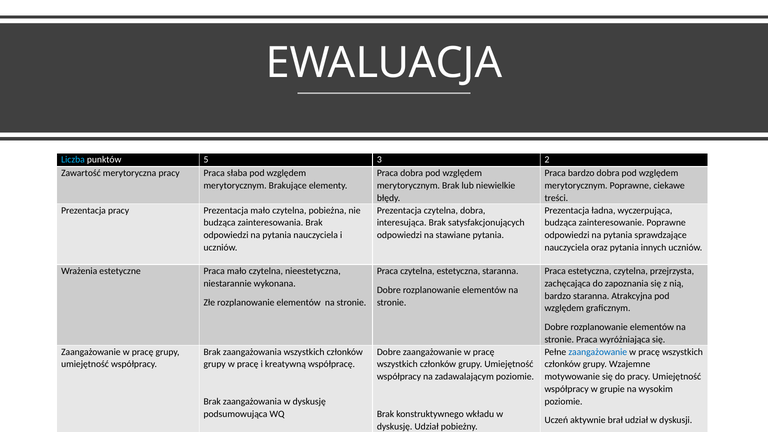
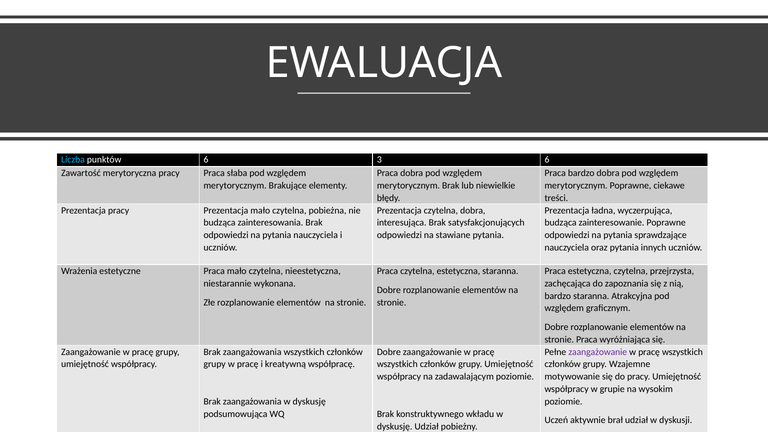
punktów 5: 5 -> 6
3 2: 2 -> 6
zaangażowanie at (598, 352) colour: blue -> purple
